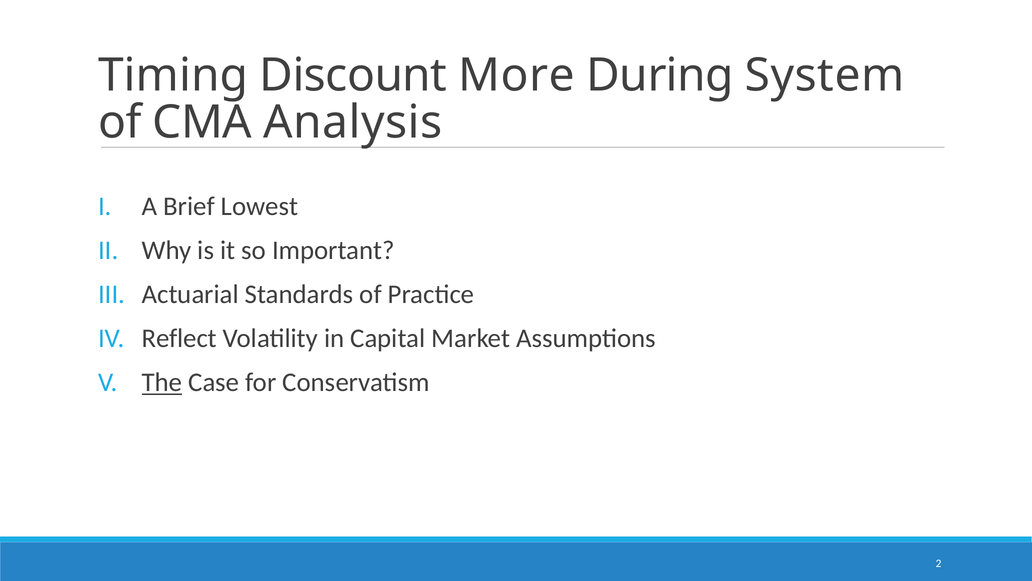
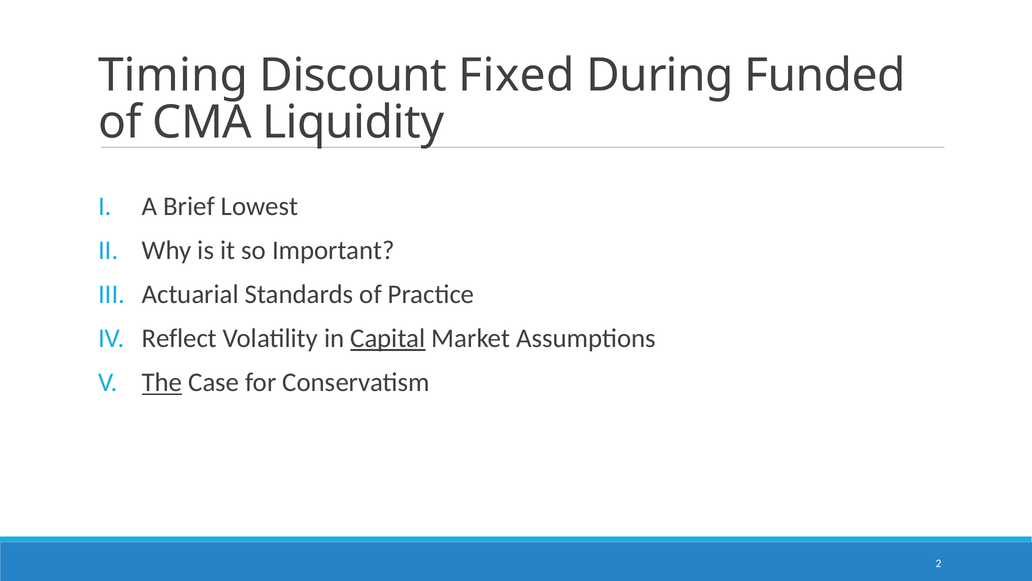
More: More -> Fixed
System: System -> Funded
Analysis: Analysis -> Liquidity
Capital underline: none -> present
